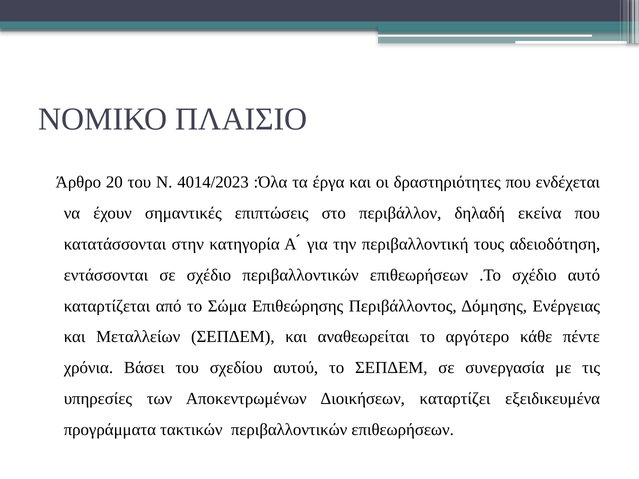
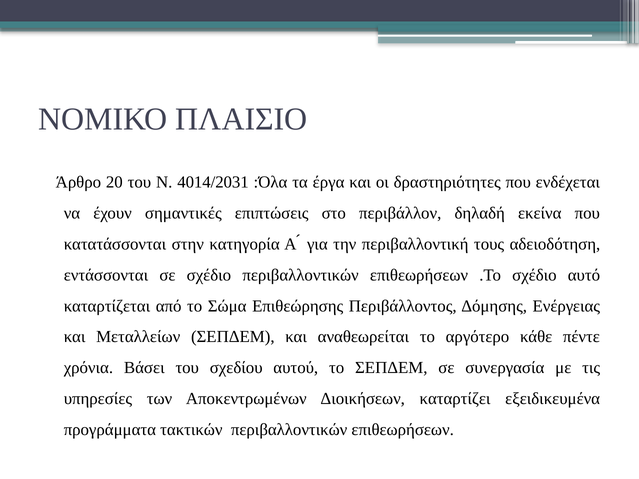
4014/2023: 4014/2023 -> 4014/2031
